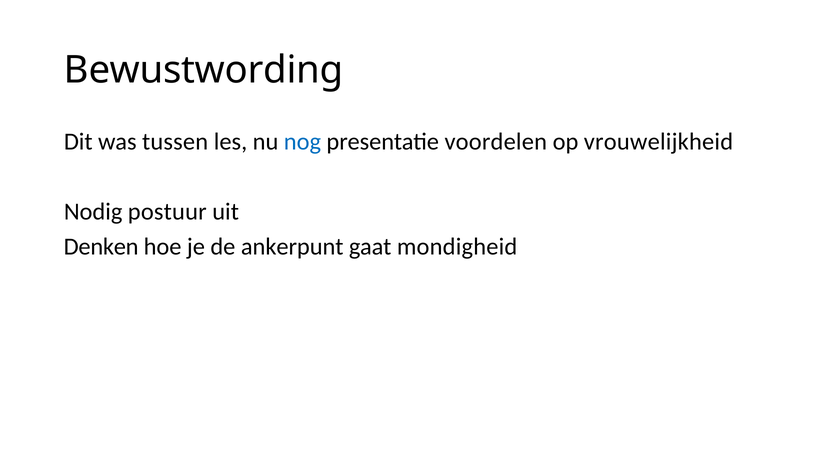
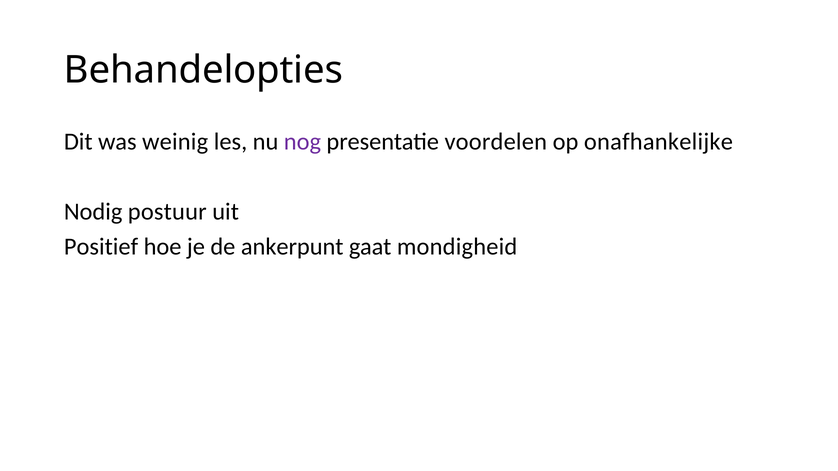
Bewustwording: Bewustwording -> Behandelopties
tussen: tussen -> weinig
nog colour: blue -> purple
vrouwelijkheid: vrouwelijkheid -> onafhankelijke
Denken: Denken -> Positief
